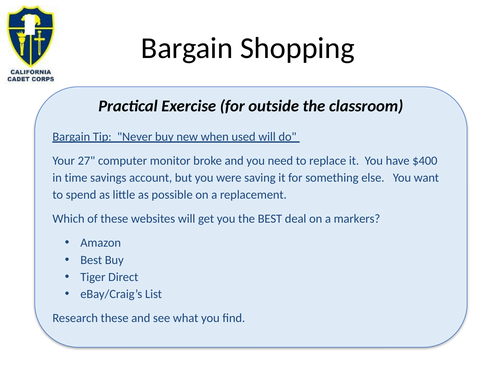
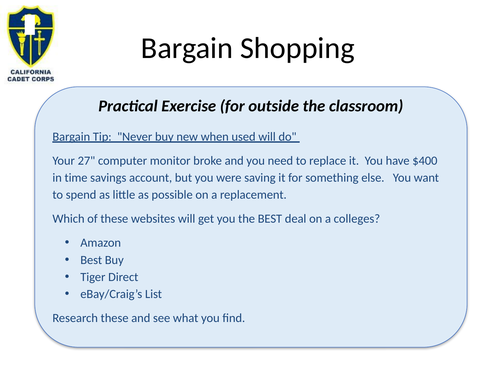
markers: markers -> colleges
